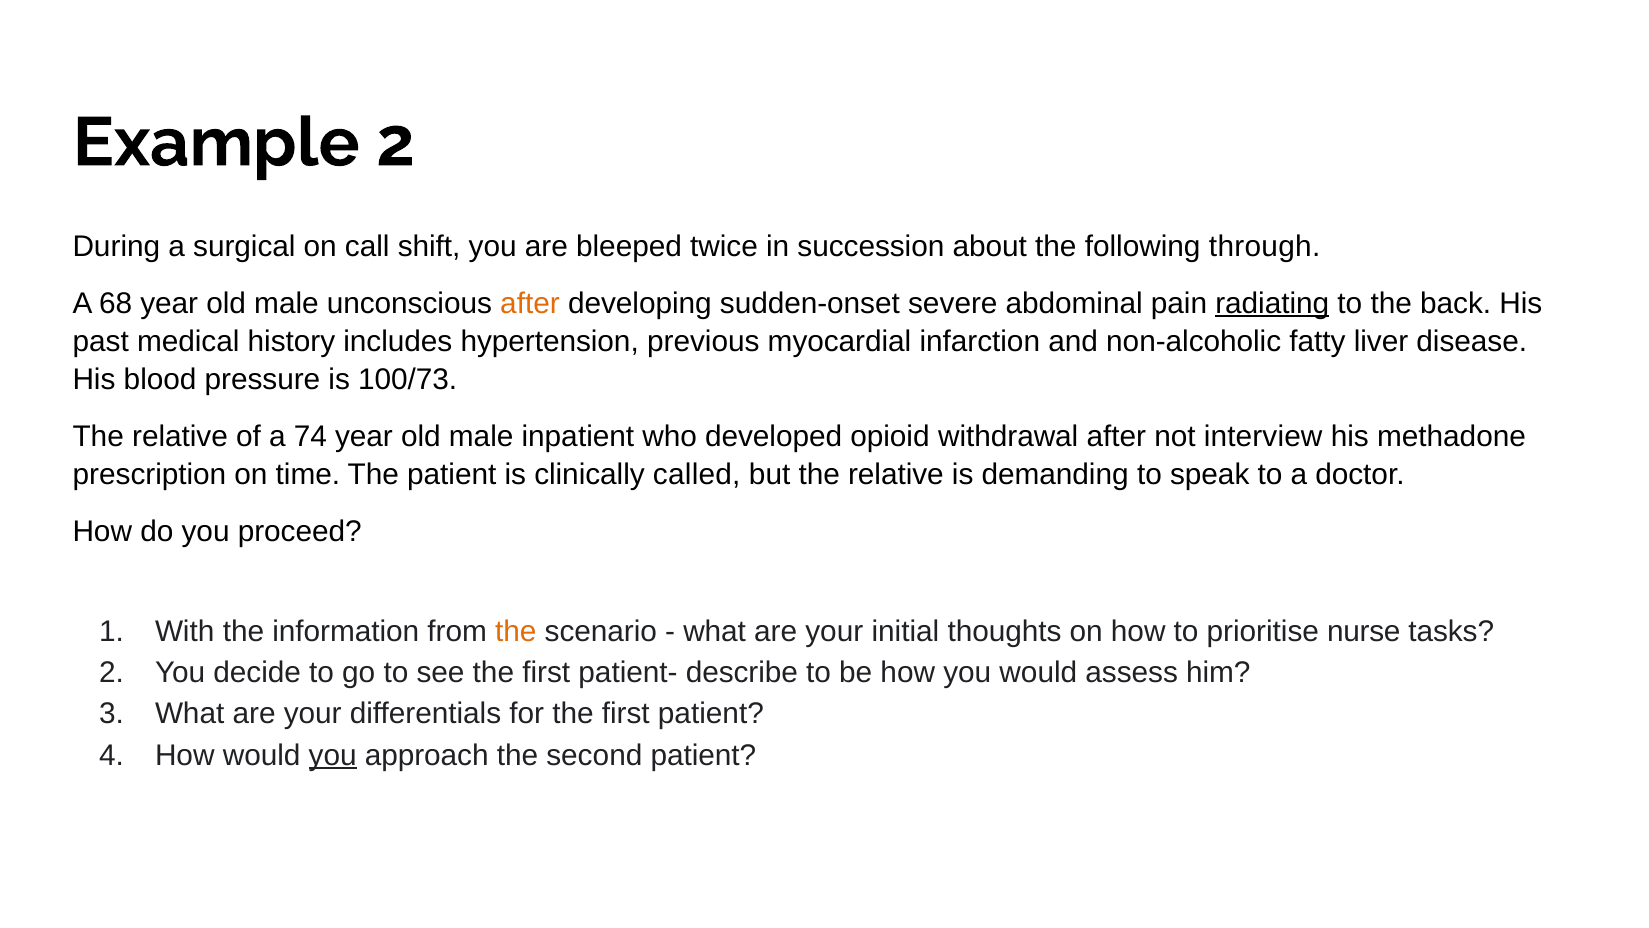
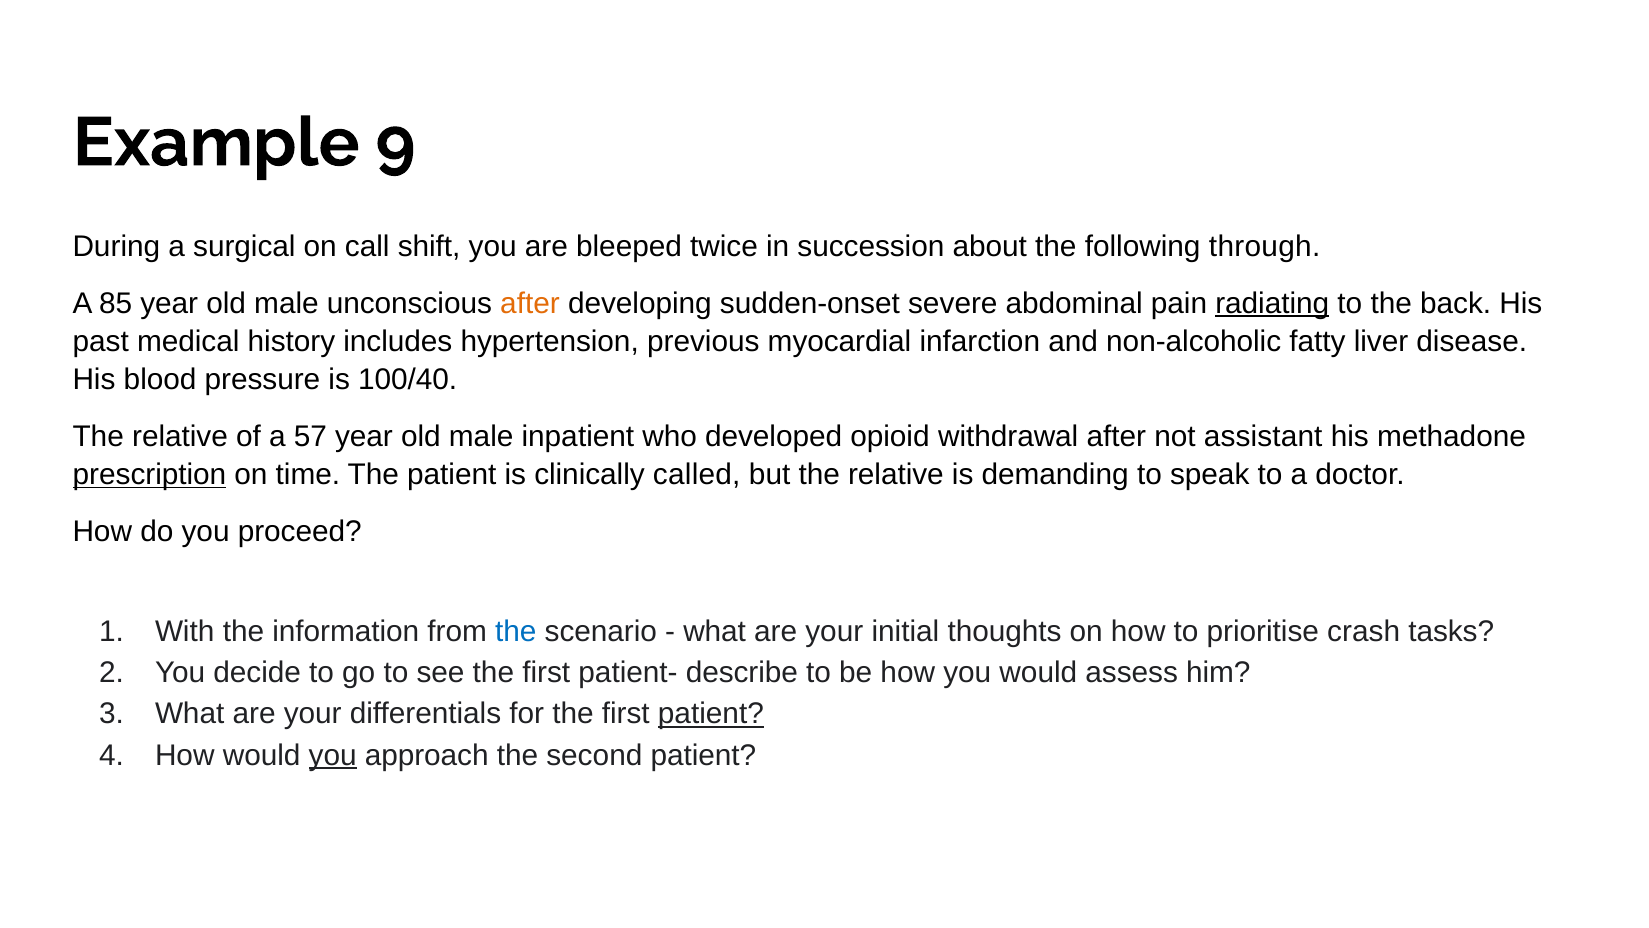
Example 2: 2 -> 9
68: 68 -> 85
100/73: 100/73 -> 100/40
74: 74 -> 57
interview: interview -> assistant
prescription underline: none -> present
the at (516, 632) colour: orange -> blue
nurse: nurse -> crash
patient at (711, 714) underline: none -> present
